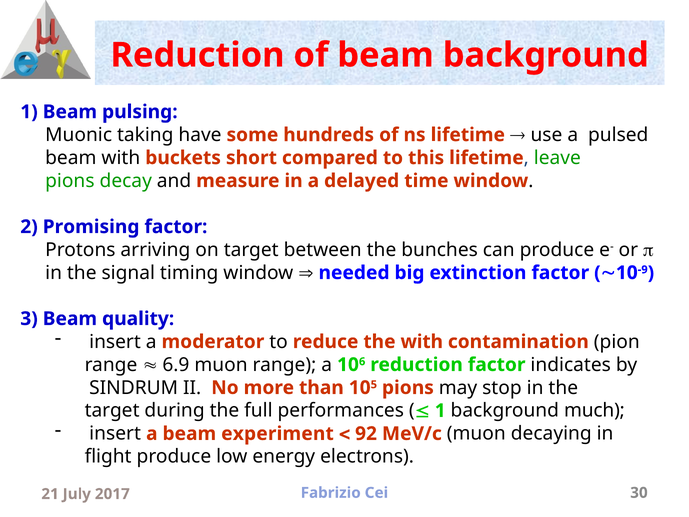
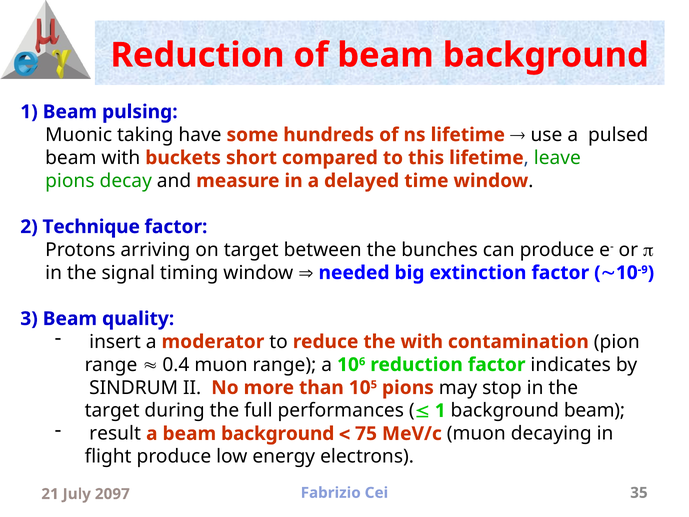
Promising: Promising -> Technique
6.9: 6.9 -> 0.4
background much: much -> beam
insert at (115, 433): insert -> result
a beam experiment: experiment -> background
92: 92 -> 75
30: 30 -> 35
2017: 2017 -> 2097
